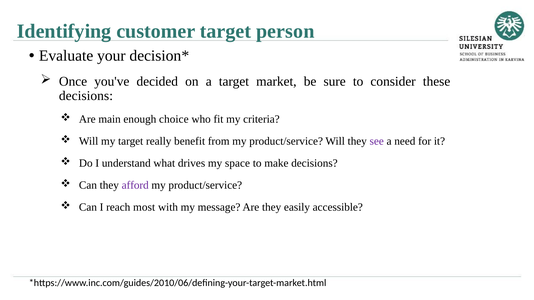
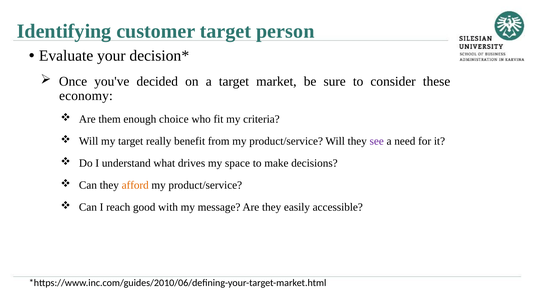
decisions at (86, 96): decisions -> economy
main: main -> them
afford colour: purple -> orange
most: most -> good
